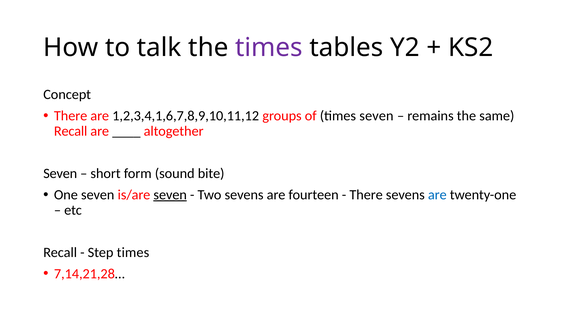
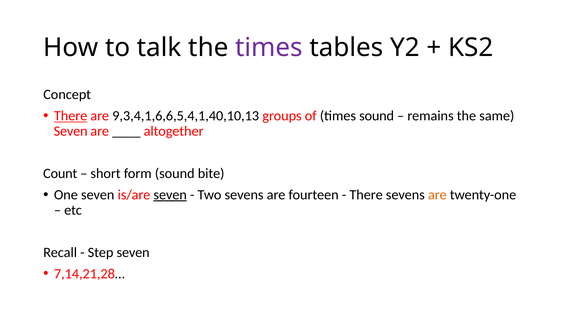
There at (71, 116) underline: none -> present
1,2,3,4,1,6,7,8,9,10,11,12: 1,2,3,4,1,6,7,8,9,10,11,12 -> 9,3,4,1,6,6,5,4,1,40,10,13
times seven: seven -> sound
Recall at (71, 131): Recall -> Seven
Seven at (60, 174): Seven -> Count
are at (437, 195) colour: blue -> orange
Step times: times -> seven
